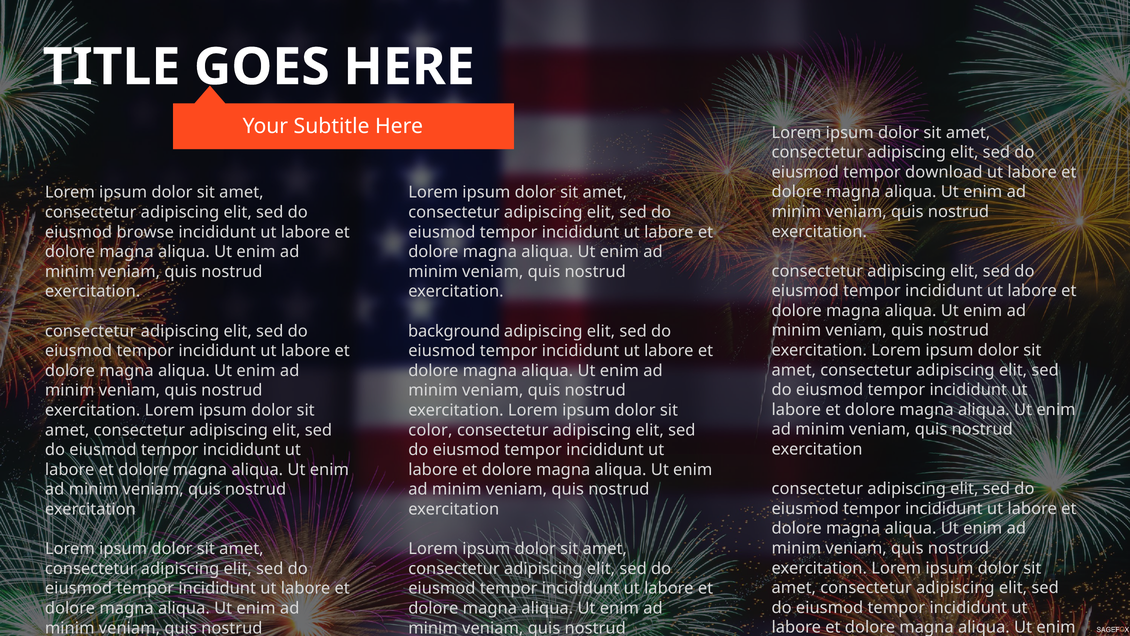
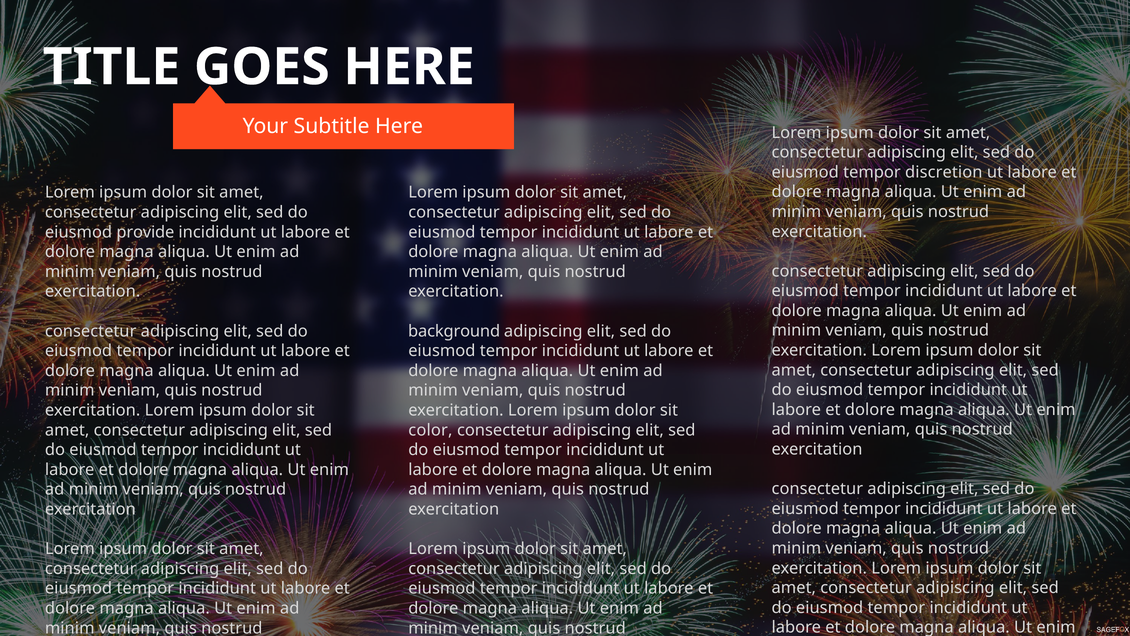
download: download -> discretion
browse: browse -> provide
